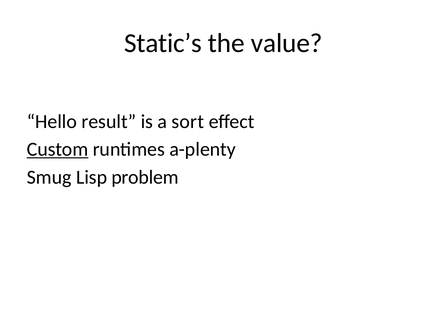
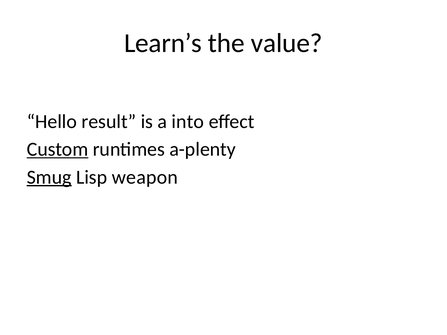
Static’s: Static’s -> Learn’s
sort: sort -> into
Smug underline: none -> present
problem: problem -> weapon
